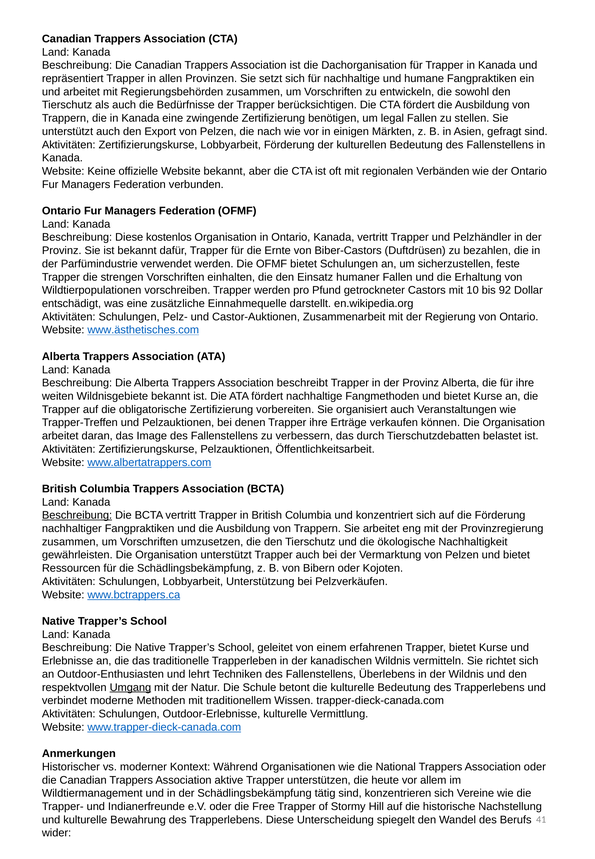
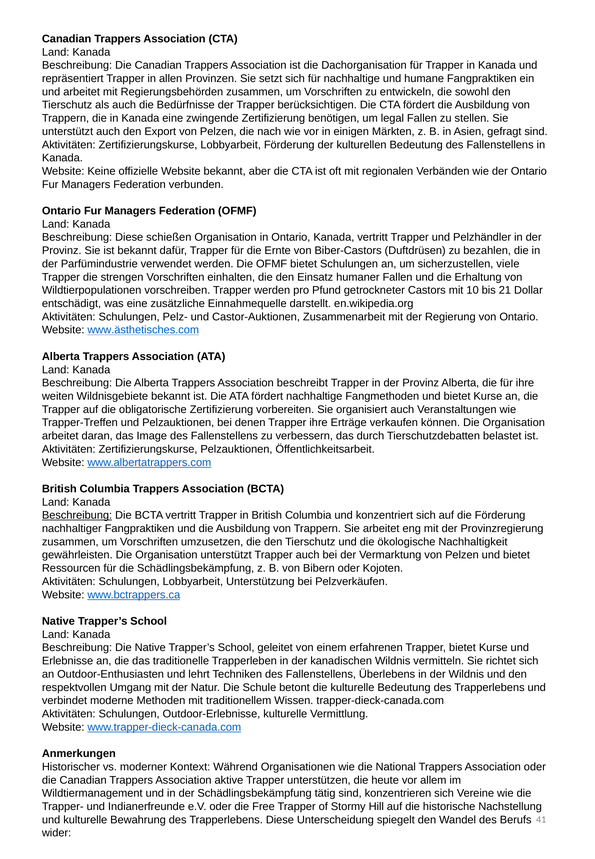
kostenlos: kostenlos -> schießen
feste: feste -> viele
92: 92 -> 21
Umgang underline: present -> none
